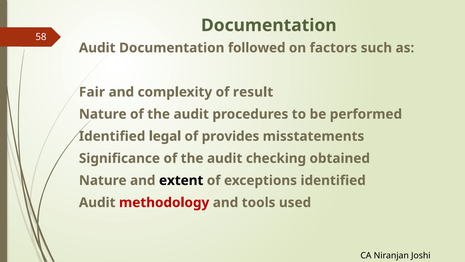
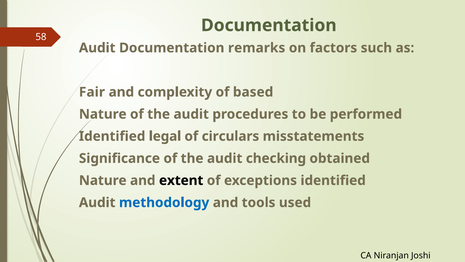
followed: followed -> remarks
result: result -> based
provides: provides -> circulars
methodology colour: red -> blue
